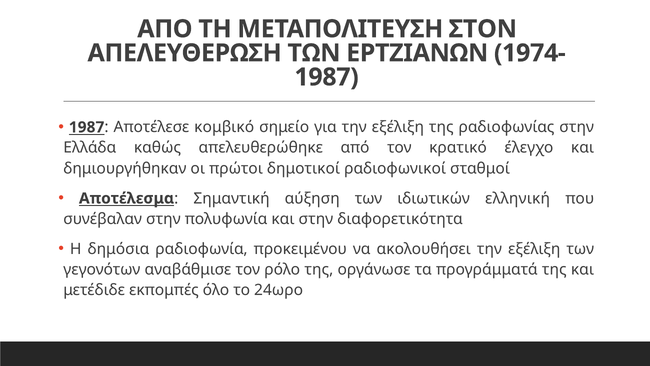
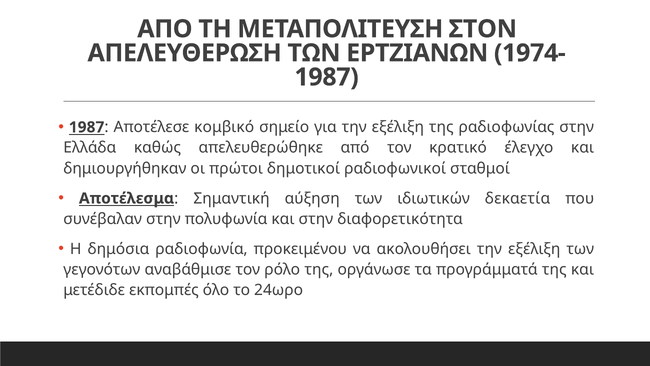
ελληνική: ελληνική -> δεκαετία
